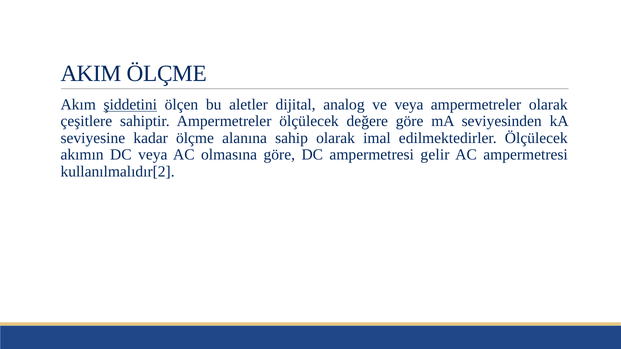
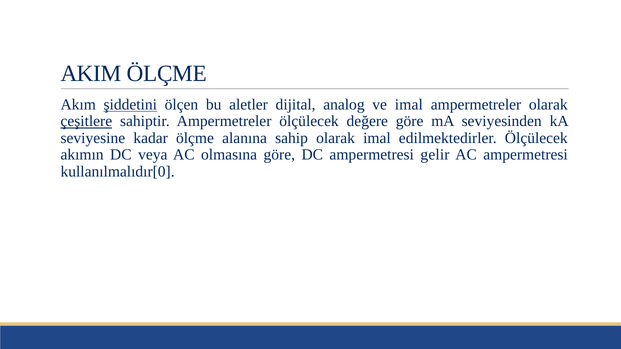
ve veya: veya -> imal
çeşitlere underline: none -> present
kullanılmalıdır[2: kullanılmalıdır[2 -> kullanılmalıdır[0
